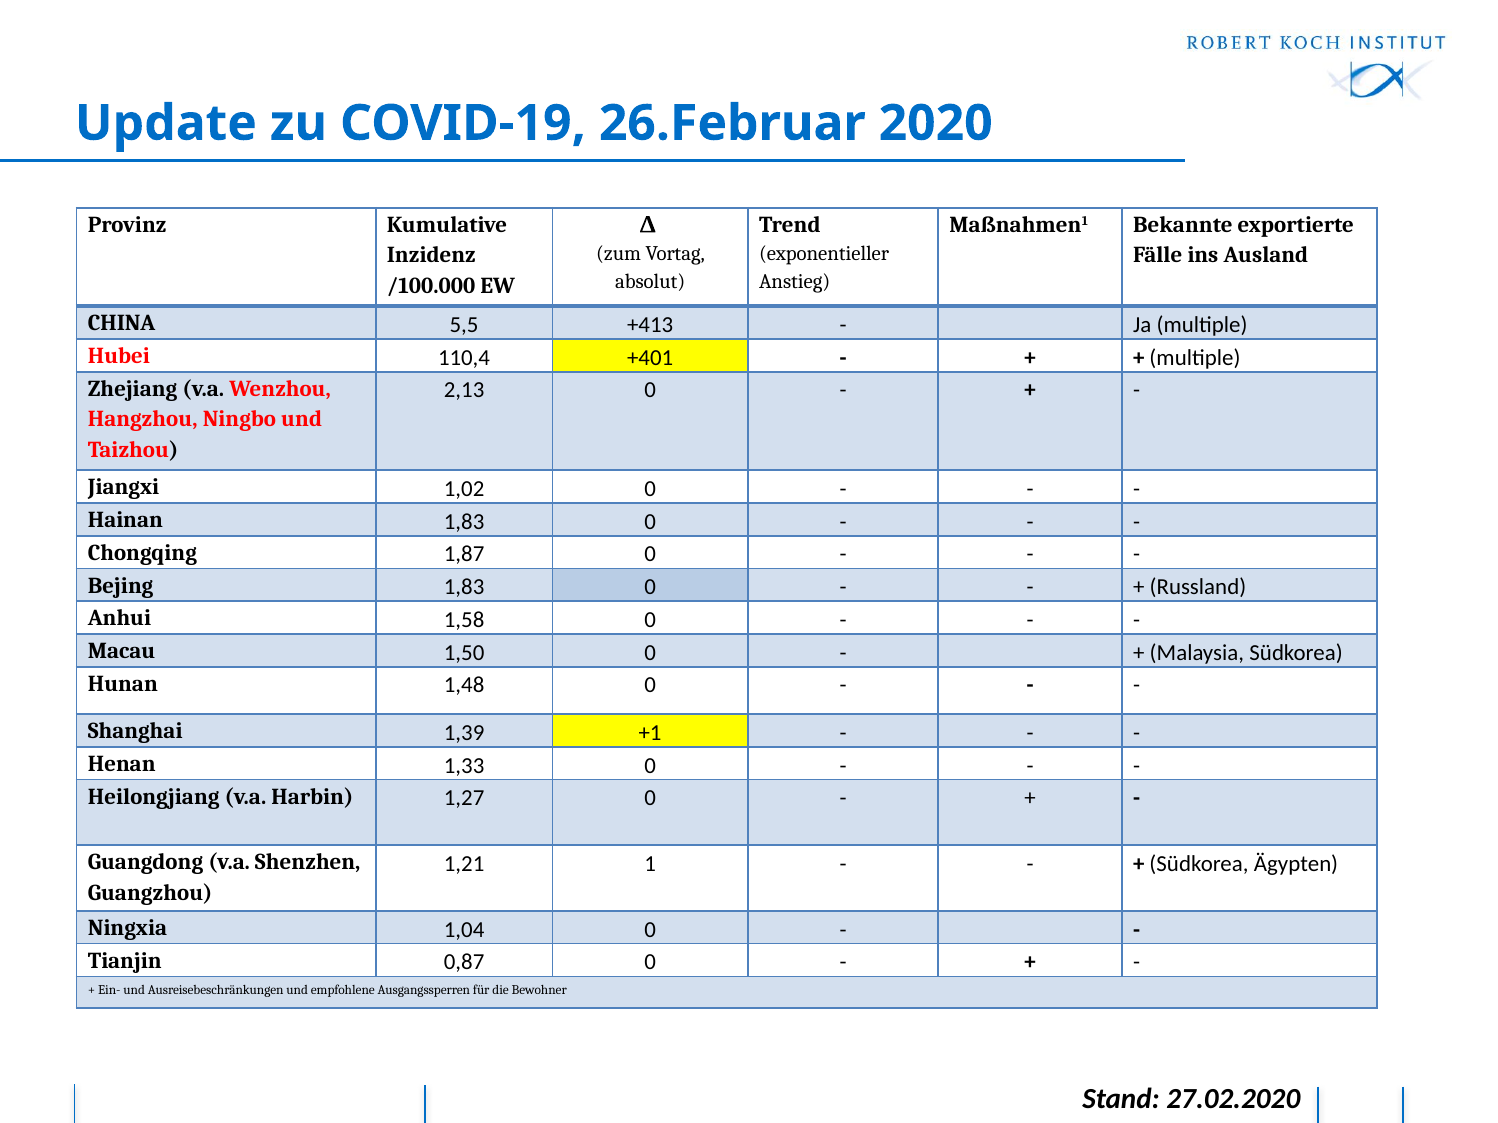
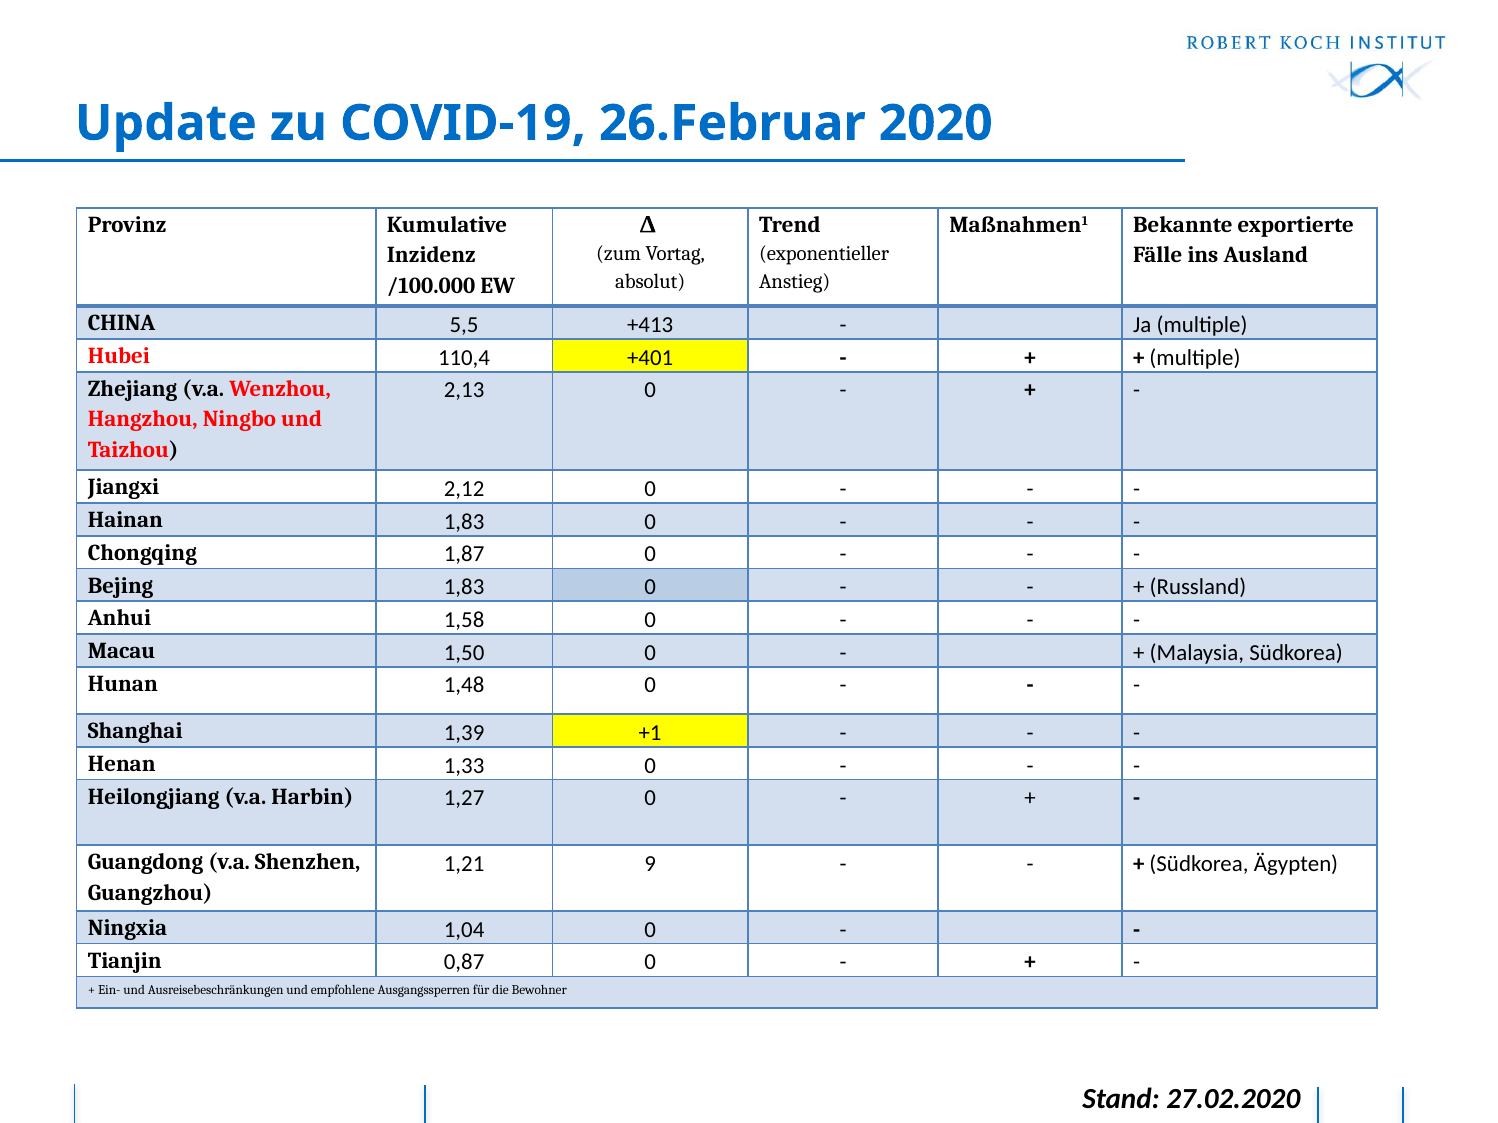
1,02: 1,02 -> 2,12
1: 1 -> 9
